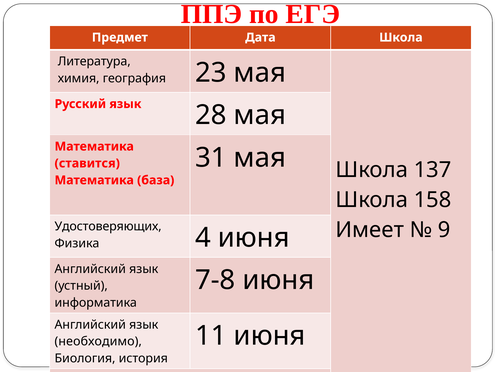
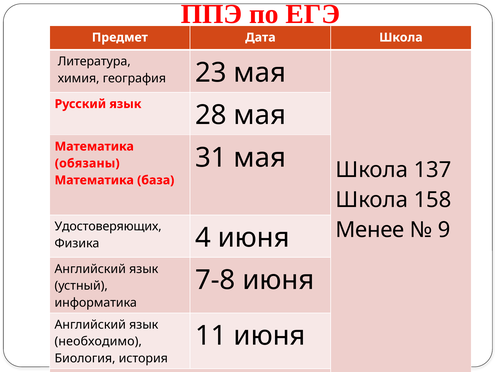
ставится: ставится -> обязаны
Имеет: Имеет -> Менее
